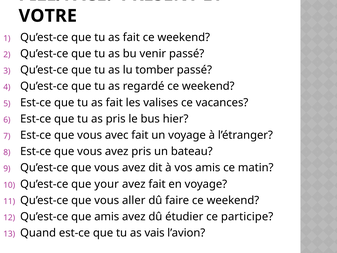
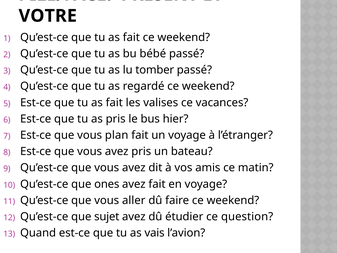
venir: venir -> bébé
avec: avec -> plan
your: your -> ones
que amis: amis -> sujet
participe: participe -> question
